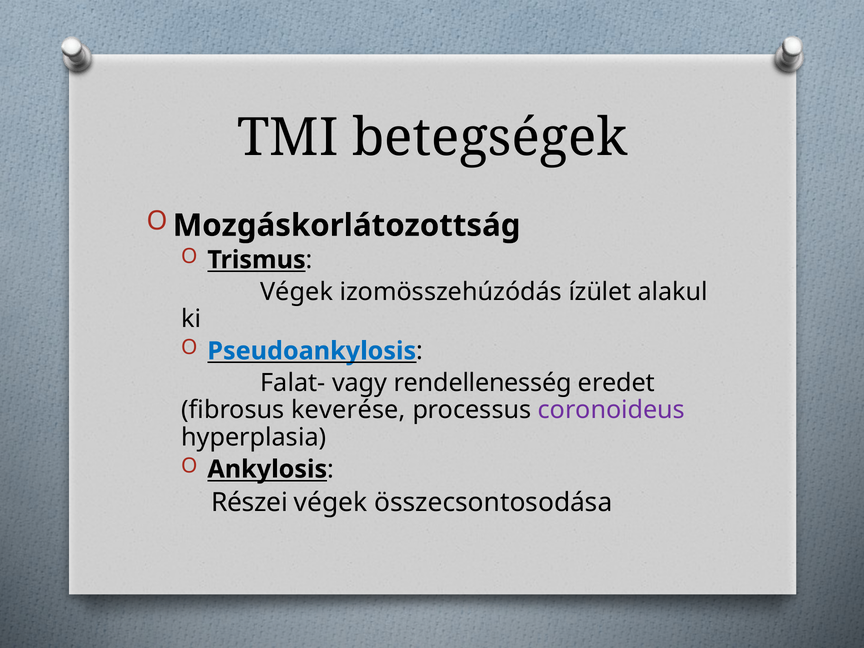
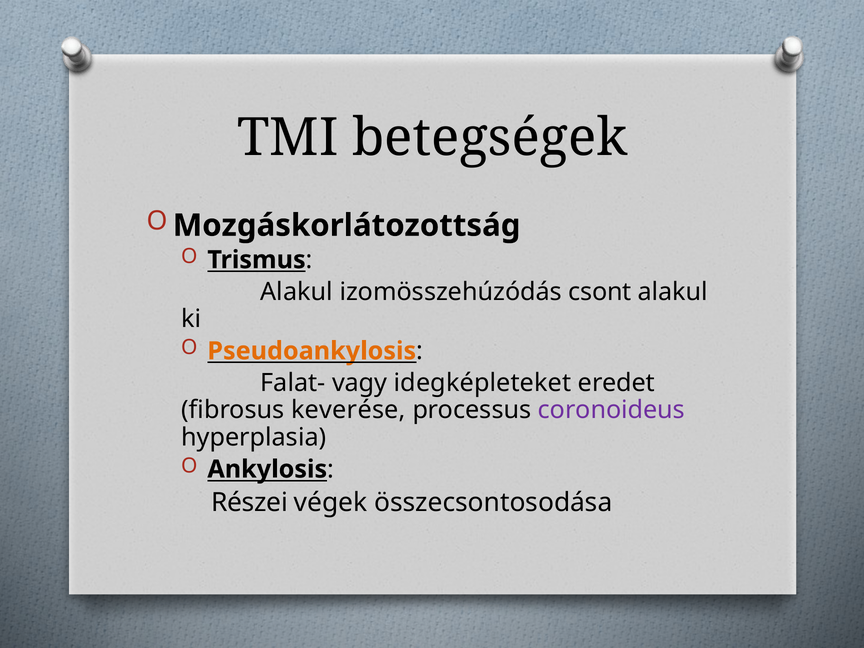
Végek at (297, 292): Végek -> Alakul
ízület: ízület -> csont
Pseudoankylosis colour: blue -> orange
rendellenesség: rendellenesség -> idegképleteket
